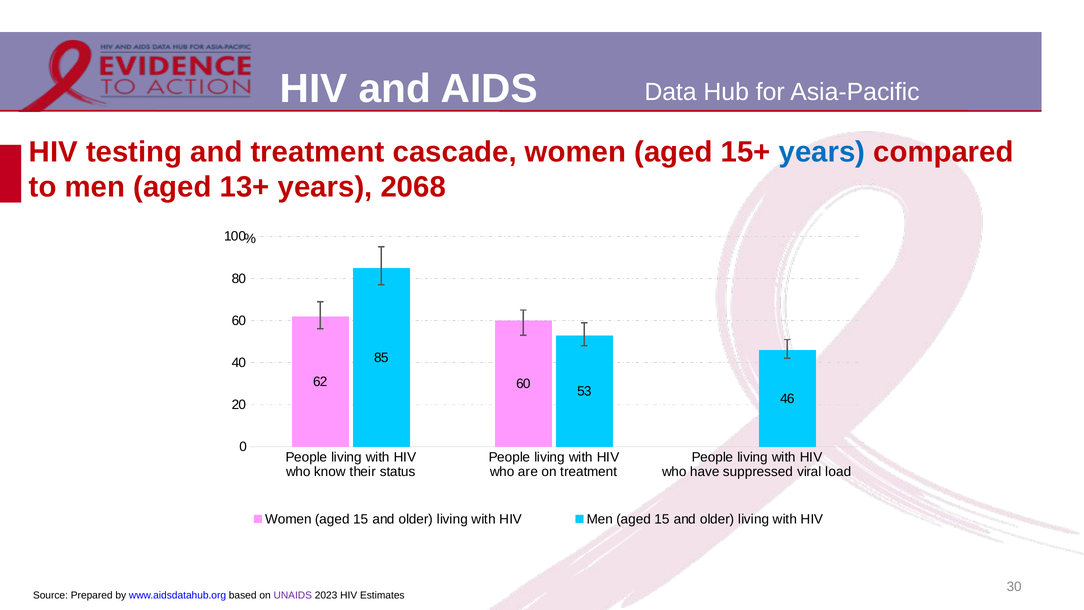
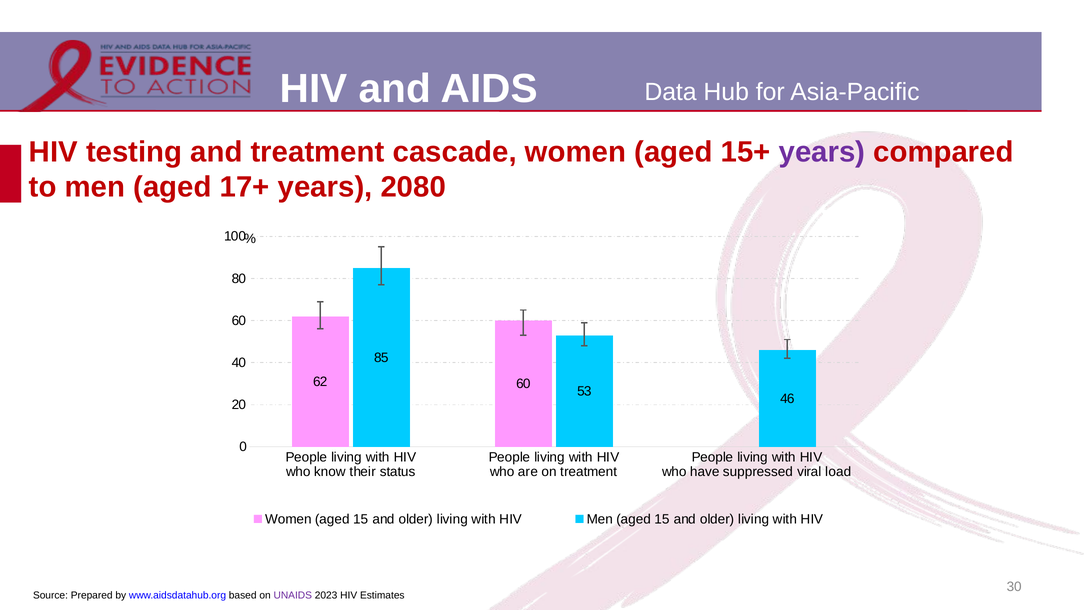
years at (822, 152) colour: blue -> purple
13+: 13+ -> 17+
2068: 2068 -> 2080
